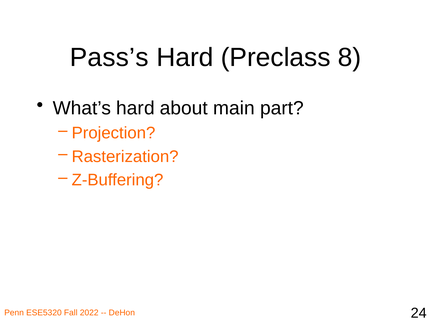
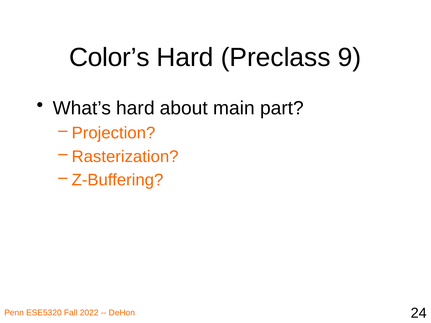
Pass’s: Pass’s -> Color’s
8: 8 -> 9
